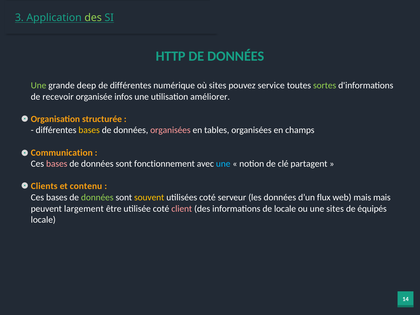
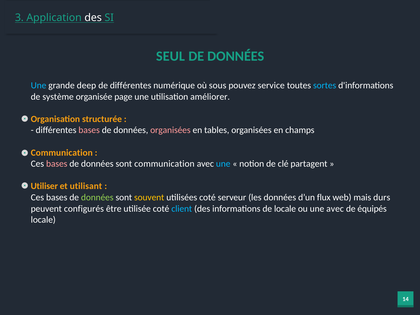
des at (93, 18) colour: light green -> white
HTTP: HTTP -> SEUL
Une at (39, 85) colour: light green -> light blue
où sites: sites -> sous
sortes colour: light green -> light blue
recevoir: recevoir -> système
infos: infos -> page
bases at (89, 130) colour: yellow -> pink
sont fonctionnement: fonctionnement -> communication
Clients: Clients -> Utiliser
contenu: contenu -> utilisant
mais mais: mais -> durs
largement: largement -> configurés
client colour: pink -> light blue
une sites: sites -> avec
